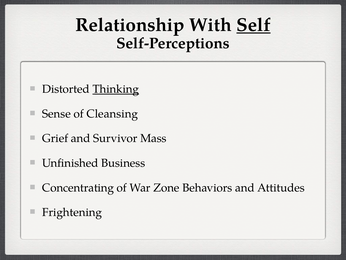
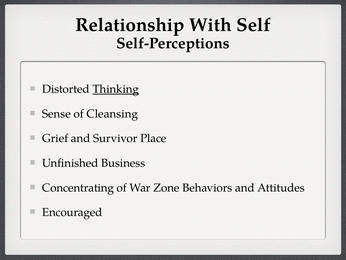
Self underline: present -> none
Mass: Mass -> Place
Frightening: Frightening -> Encouraged
